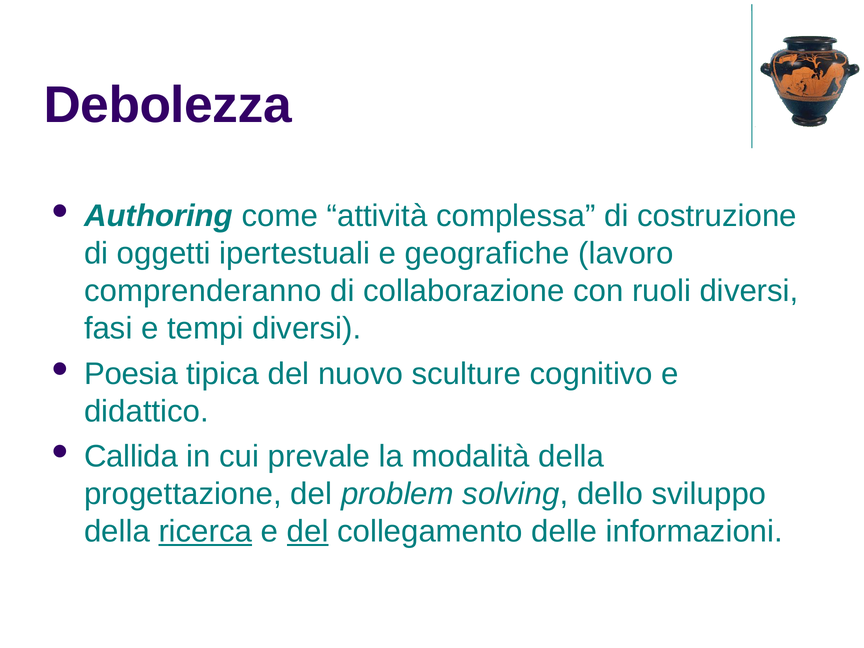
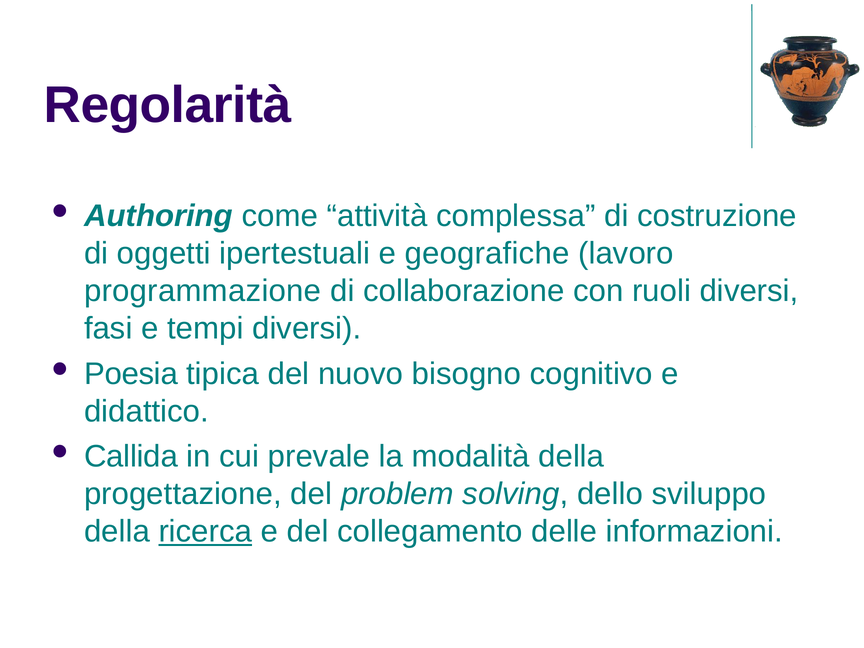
Debolezza: Debolezza -> Regolarità
comprenderanno: comprenderanno -> programmazione
sculture: sculture -> bisogno
del at (308, 532) underline: present -> none
